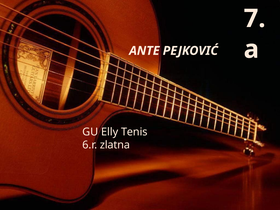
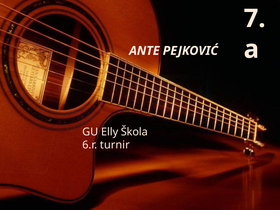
Tenis: Tenis -> Škola
zlatna: zlatna -> turnir
